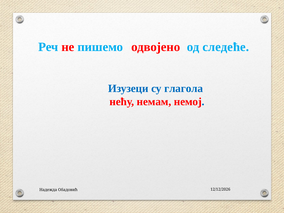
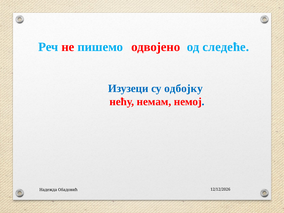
глагола: глагола -> одбојку
